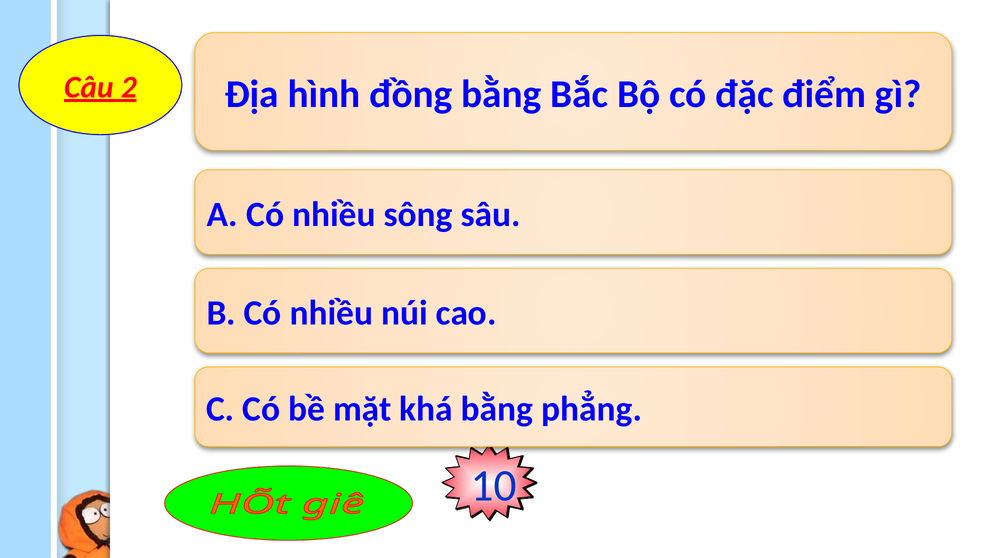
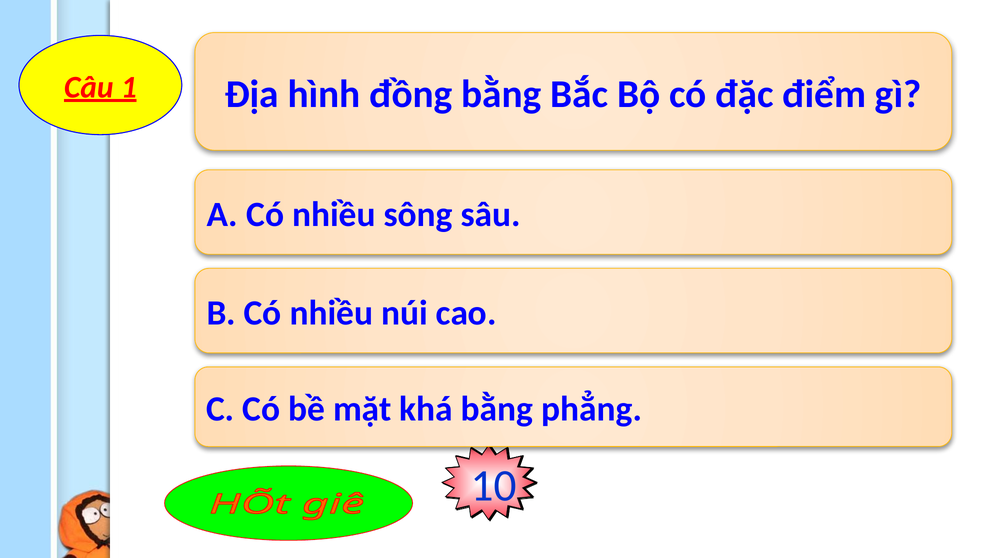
2: 2 -> 1
